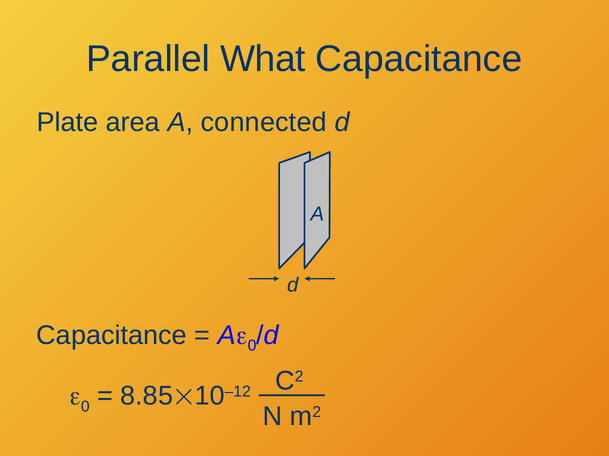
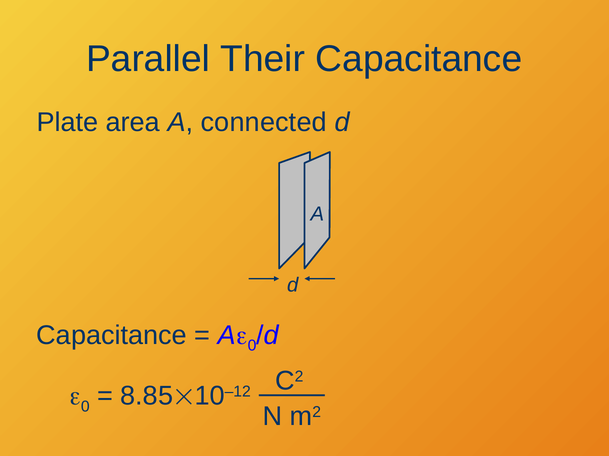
What: What -> Their
